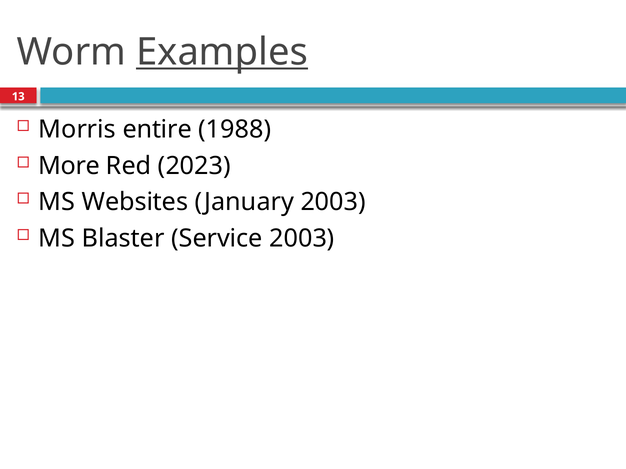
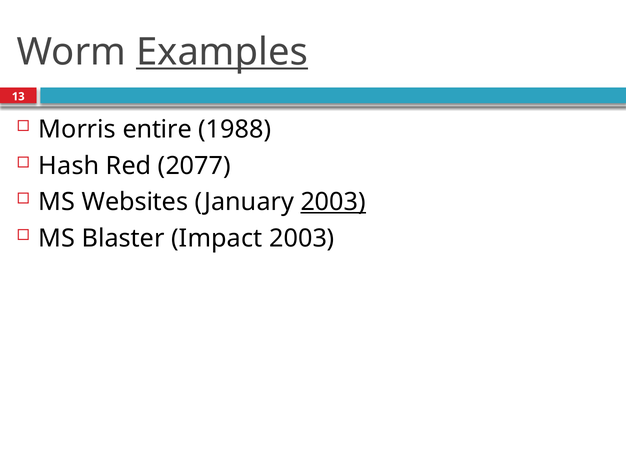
More: More -> Hash
2023: 2023 -> 2077
2003 at (333, 202) underline: none -> present
Service: Service -> Impact
